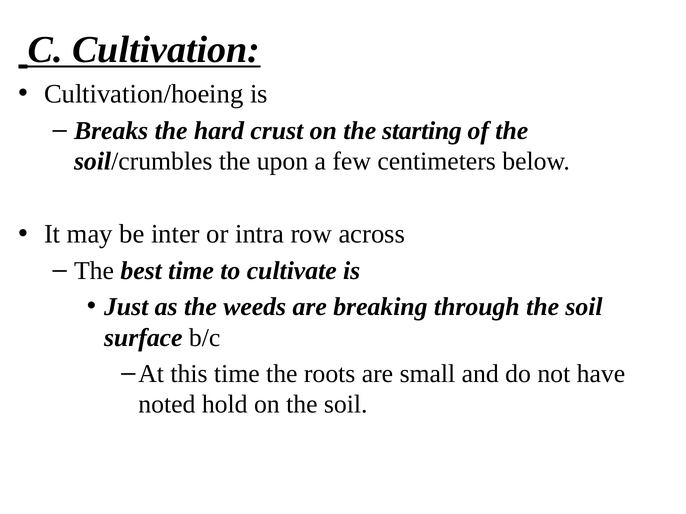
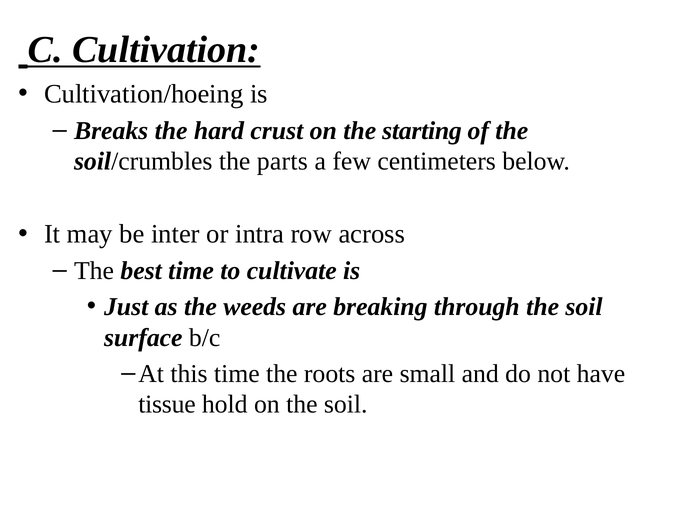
upon: upon -> parts
noted: noted -> tissue
